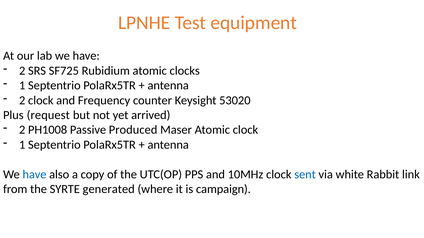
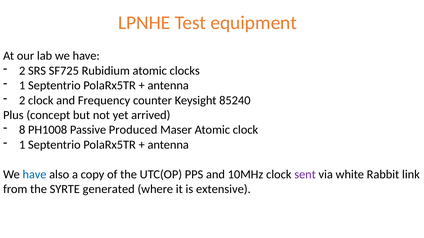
53020: 53020 -> 85240
request: request -> concept
2 at (22, 130): 2 -> 8
sent colour: blue -> purple
campaign: campaign -> extensive
